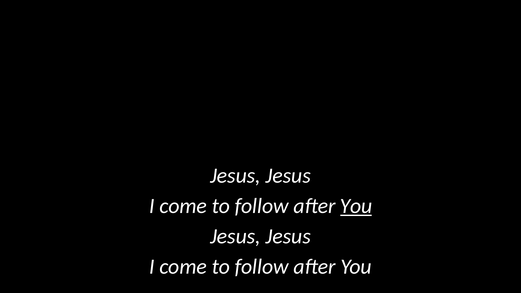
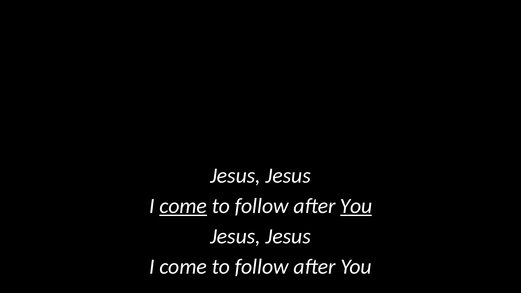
come at (183, 206) underline: none -> present
